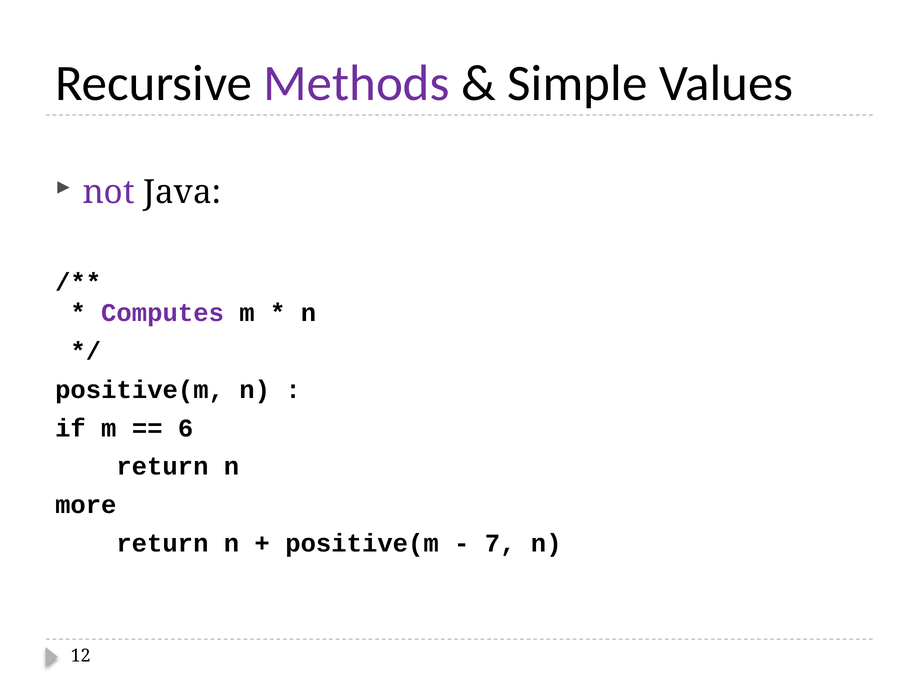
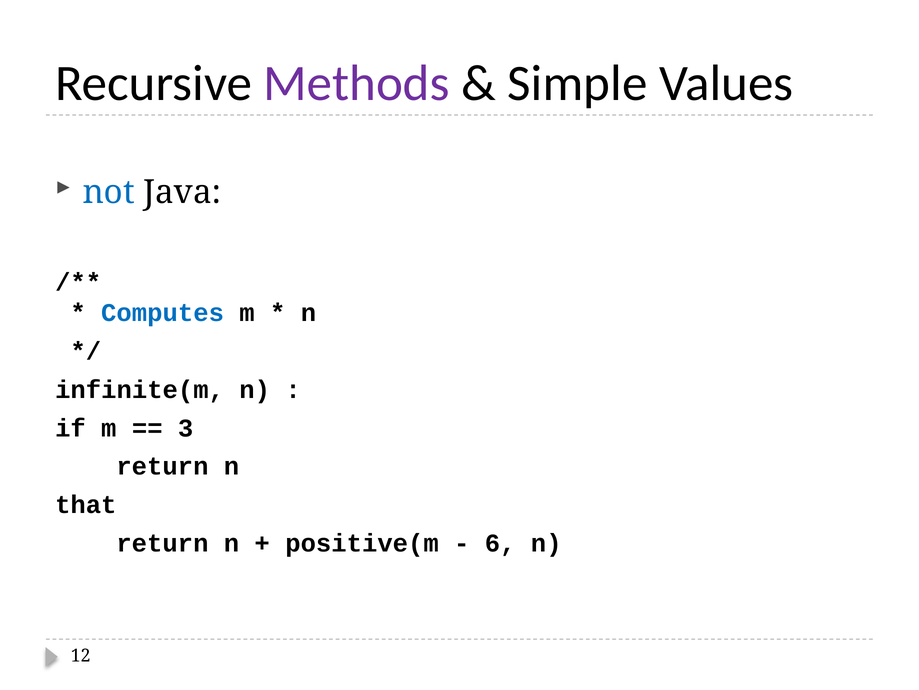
not colour: purple -> blue
Computes colour: purple -> blue
positive(m at (140, 389): positive(m -> infinite(m
6: 6 -> 3
more: more -> that
7: 7 -> 6
